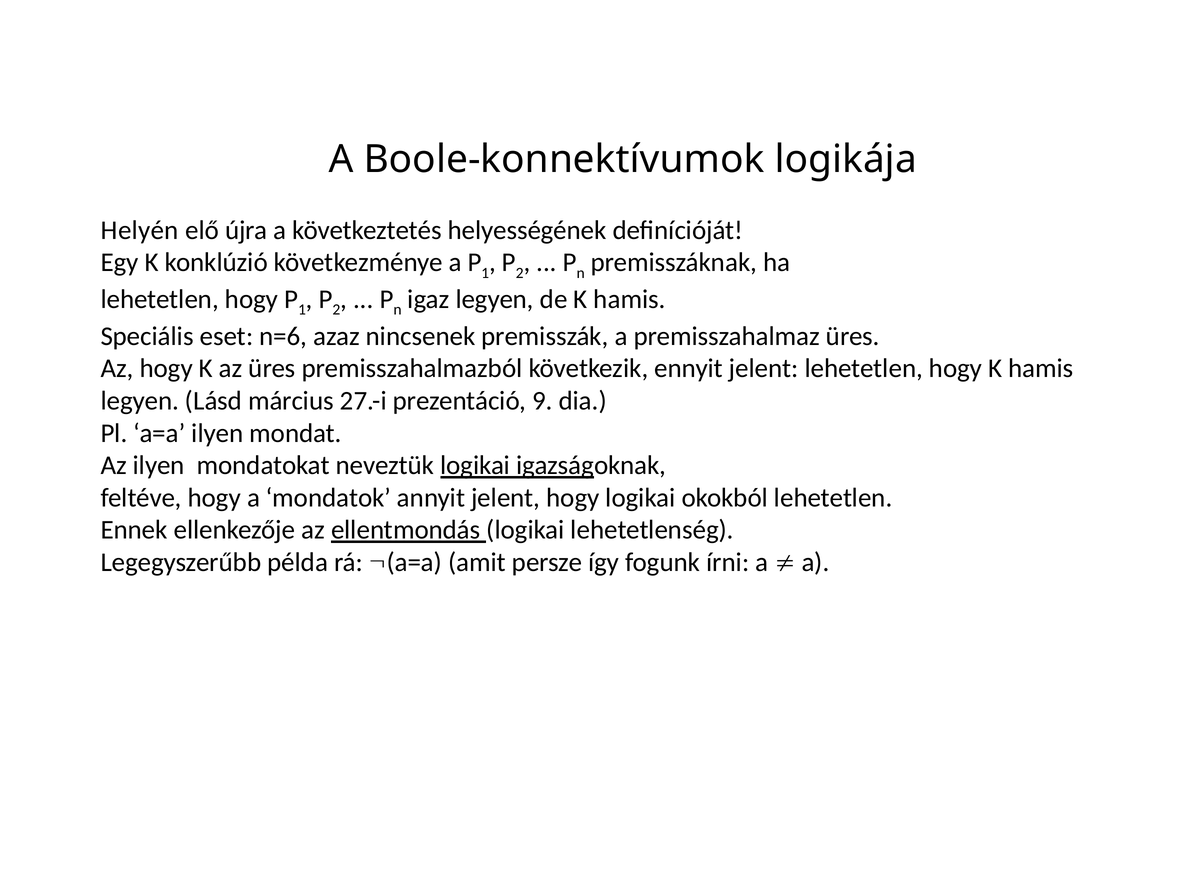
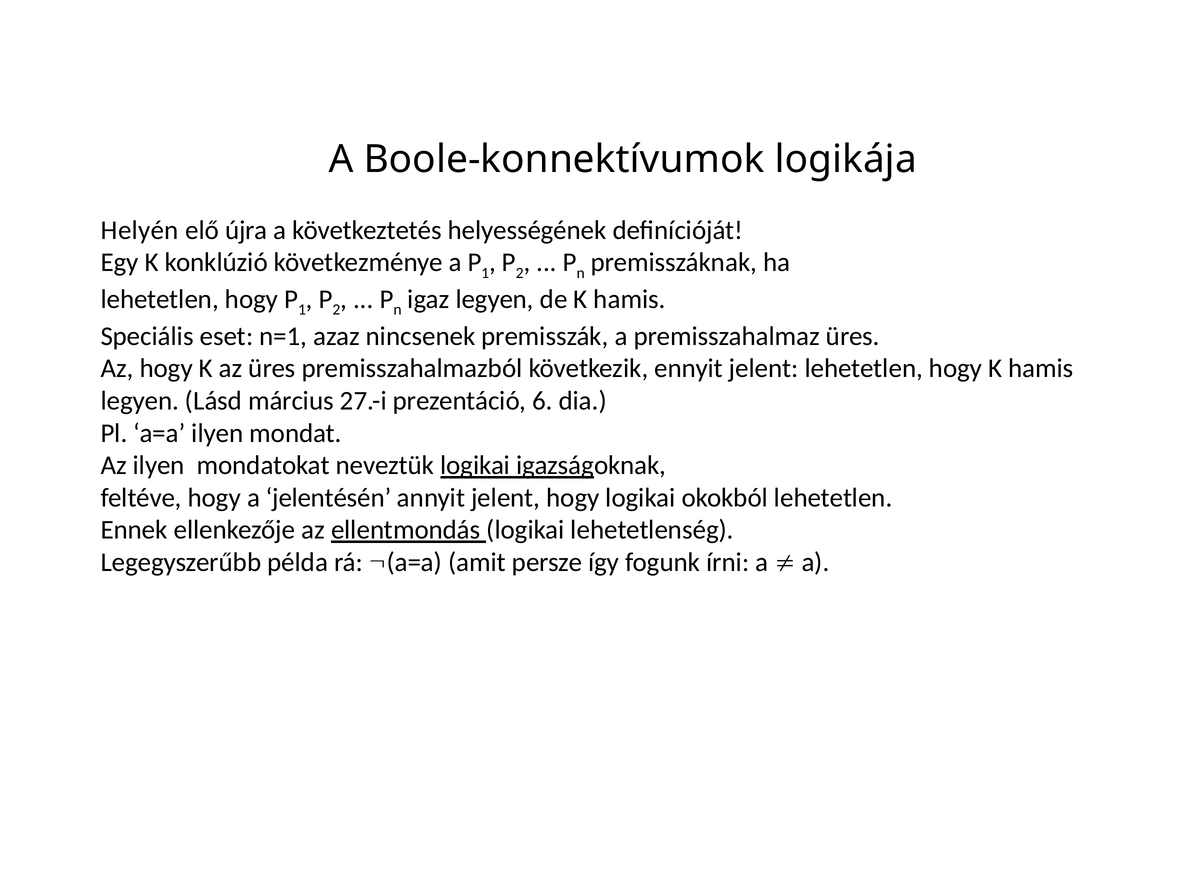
n=6: n=6 -> n=1
9: 9 -> 6
mondatok: mondatok -> jelentésén
